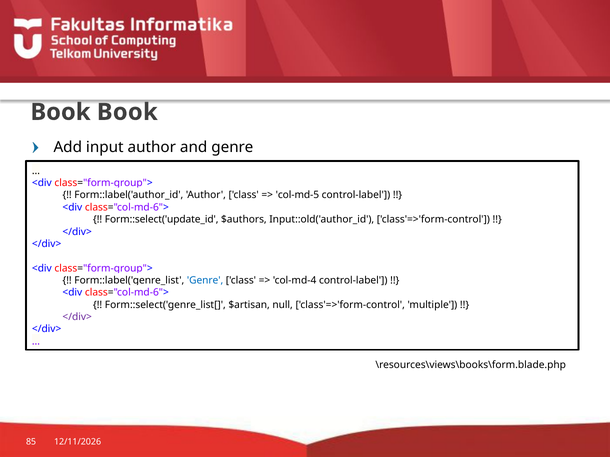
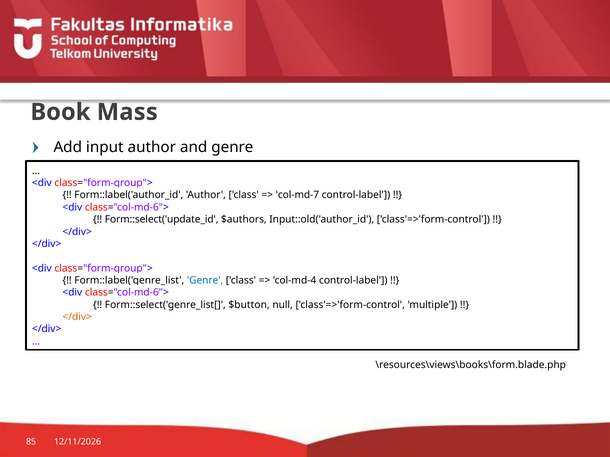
Book Book: Book -> Mass
col-md-5: col-md-5 -> col-md-7
$artisan: $artisan -> $button
</div> at (77, 317) colour: purple -> orange
